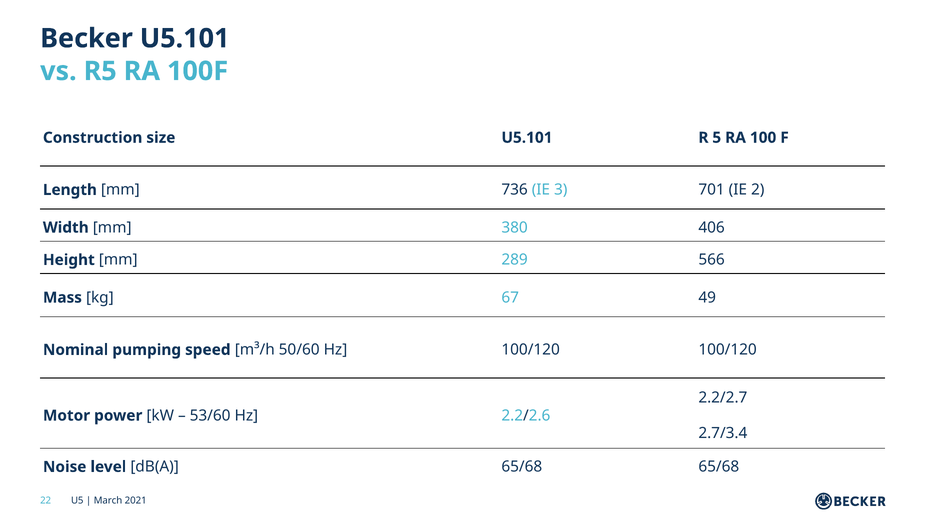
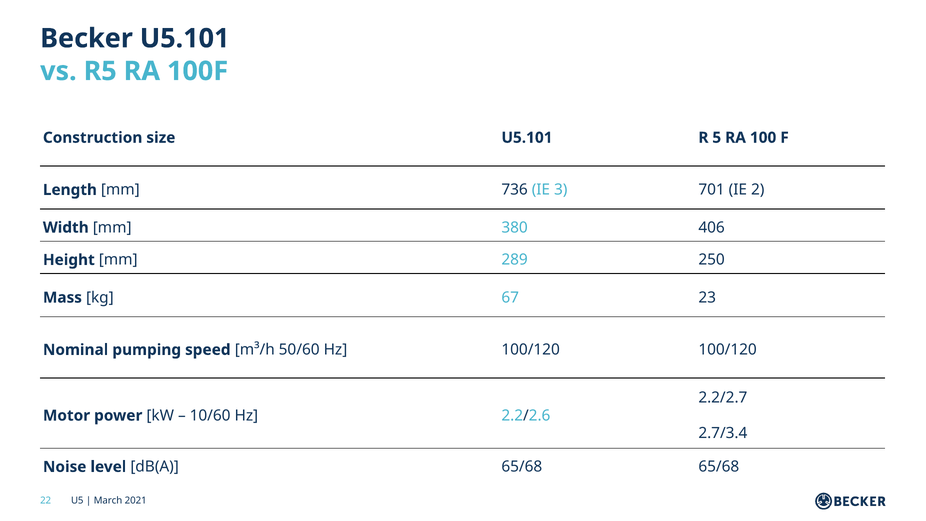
566: 566 -> 250
49: 49 -> 23
53/60: 53/60 -> 10/60
